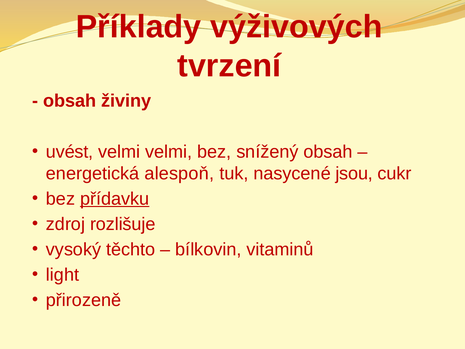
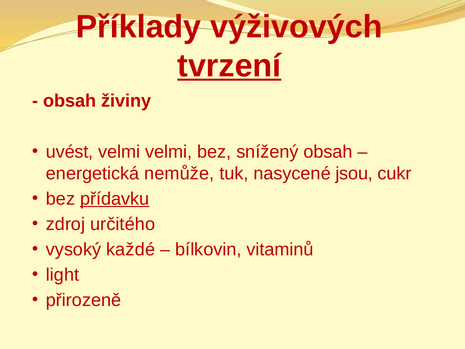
tvrzení underline: none -> present
alespoň: alespoň -> nemůže
rozlišuje: rozlišuje -> určitého
těchto: těchto -> každé
